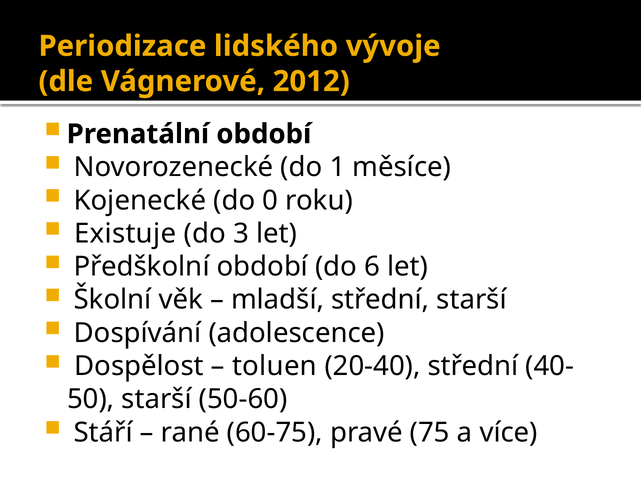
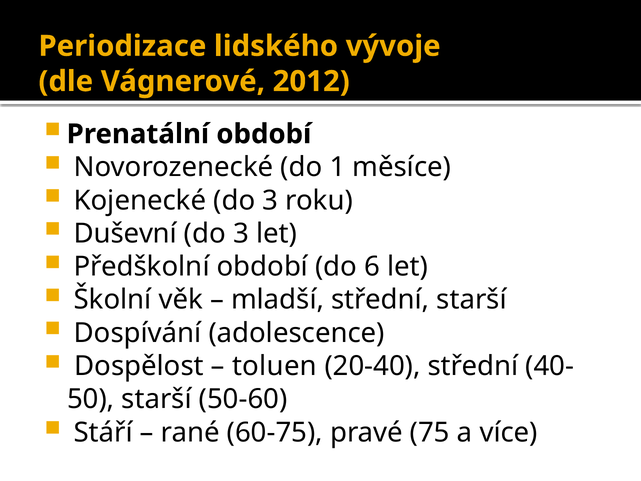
Kojenecké do 0: 0 -> 3
Existuje: Existuje -> Duševní
